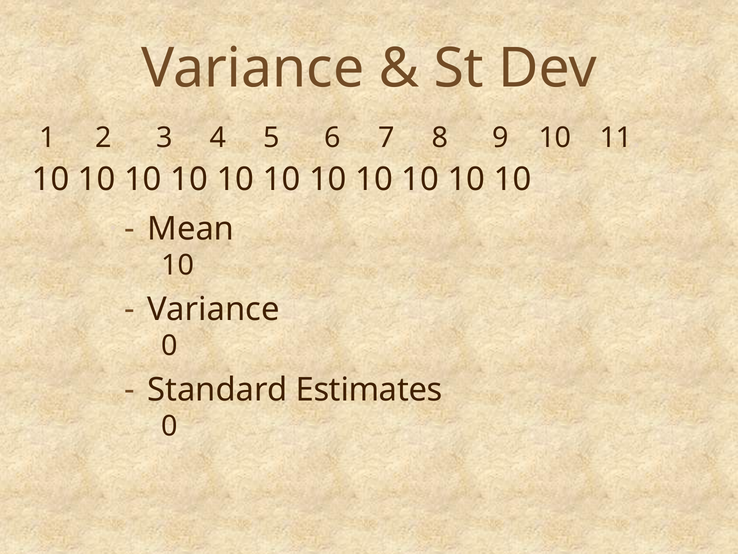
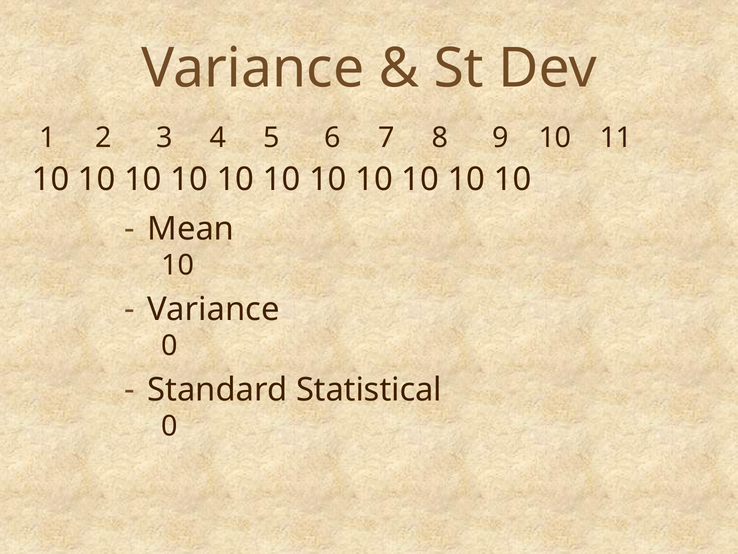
Estimates: Estimates -> Statistical
